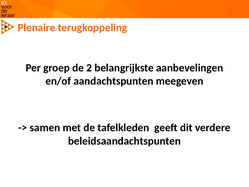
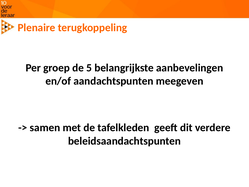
2: 2 -> 5
